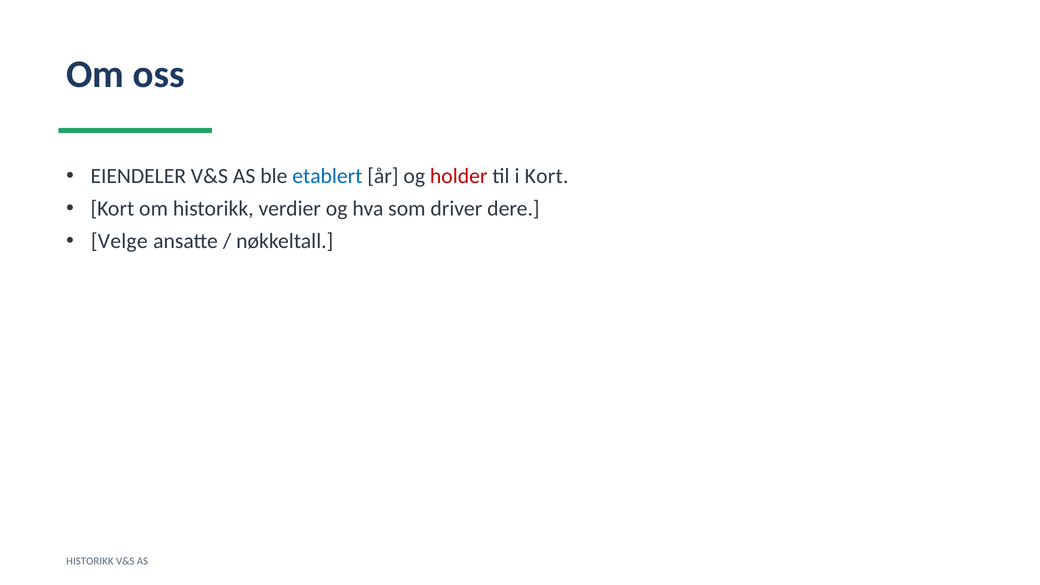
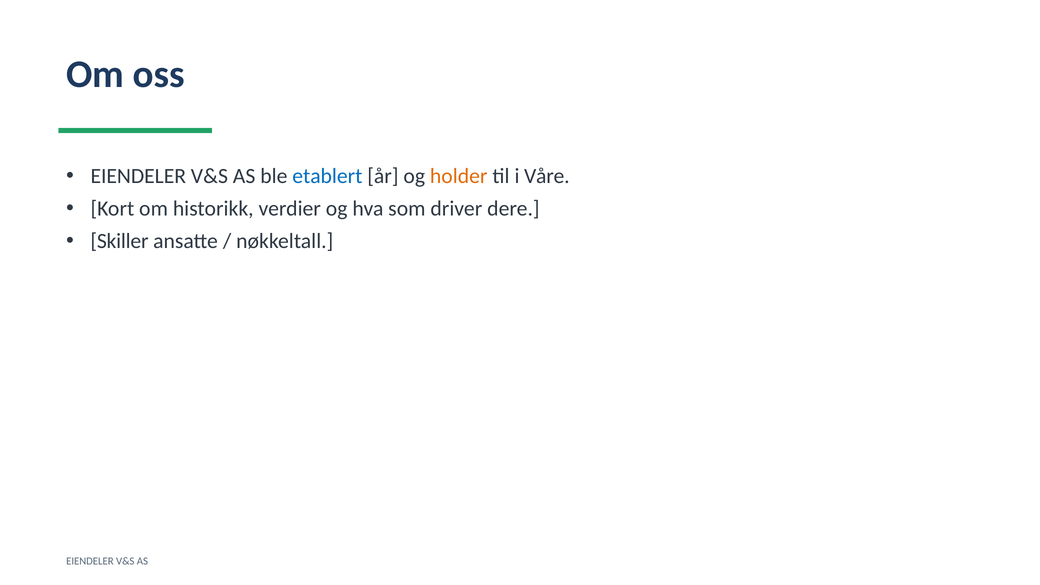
holder colour: red -> orange
i Kort: Kort -> Våre
Velge: Velge -> Skiller
HISTORIKK at (90, 561): HISTORIKK -> EIENDELER
